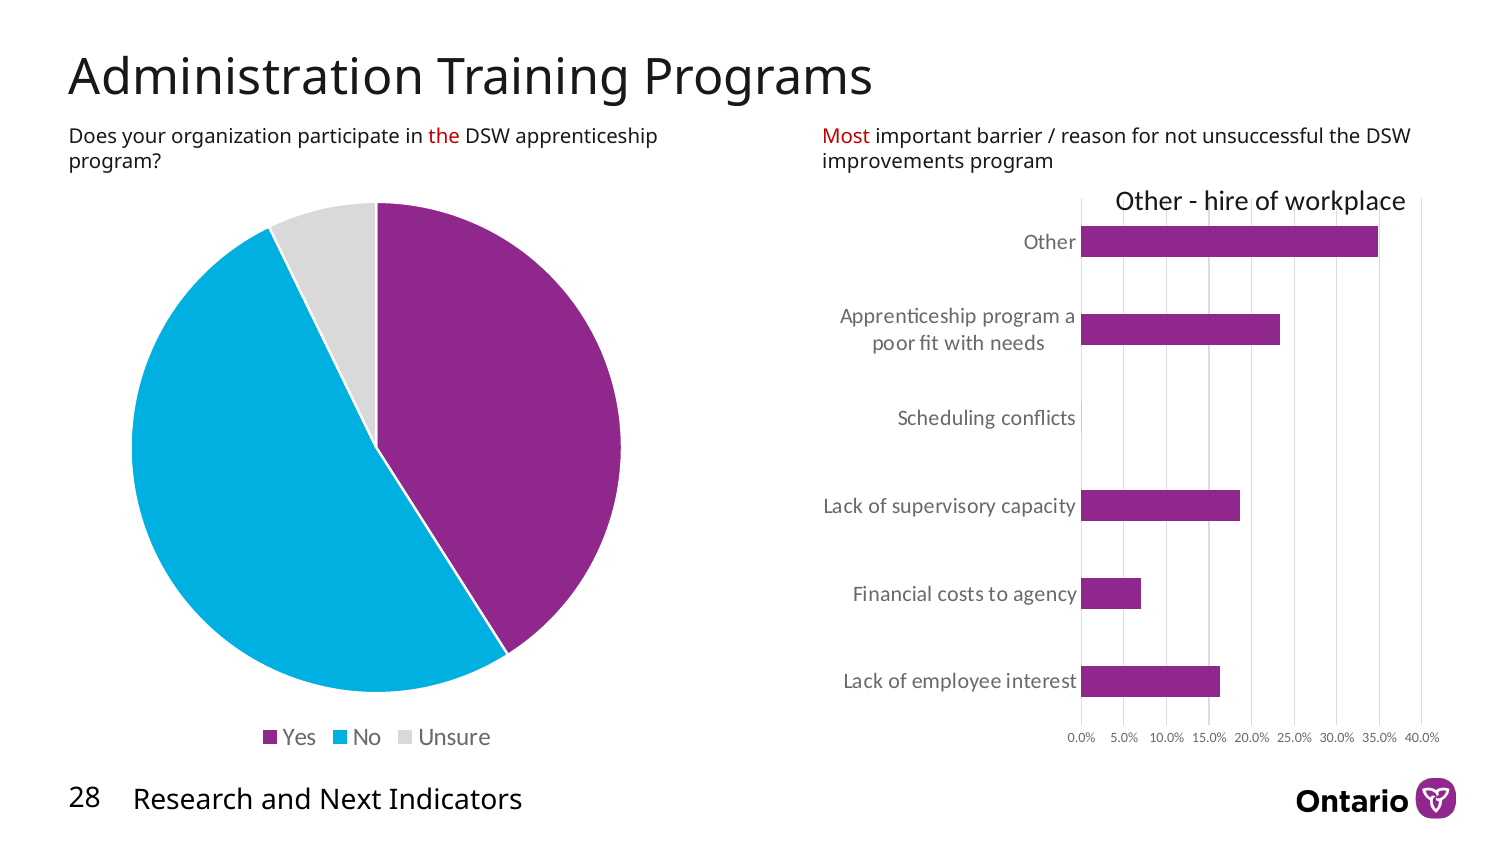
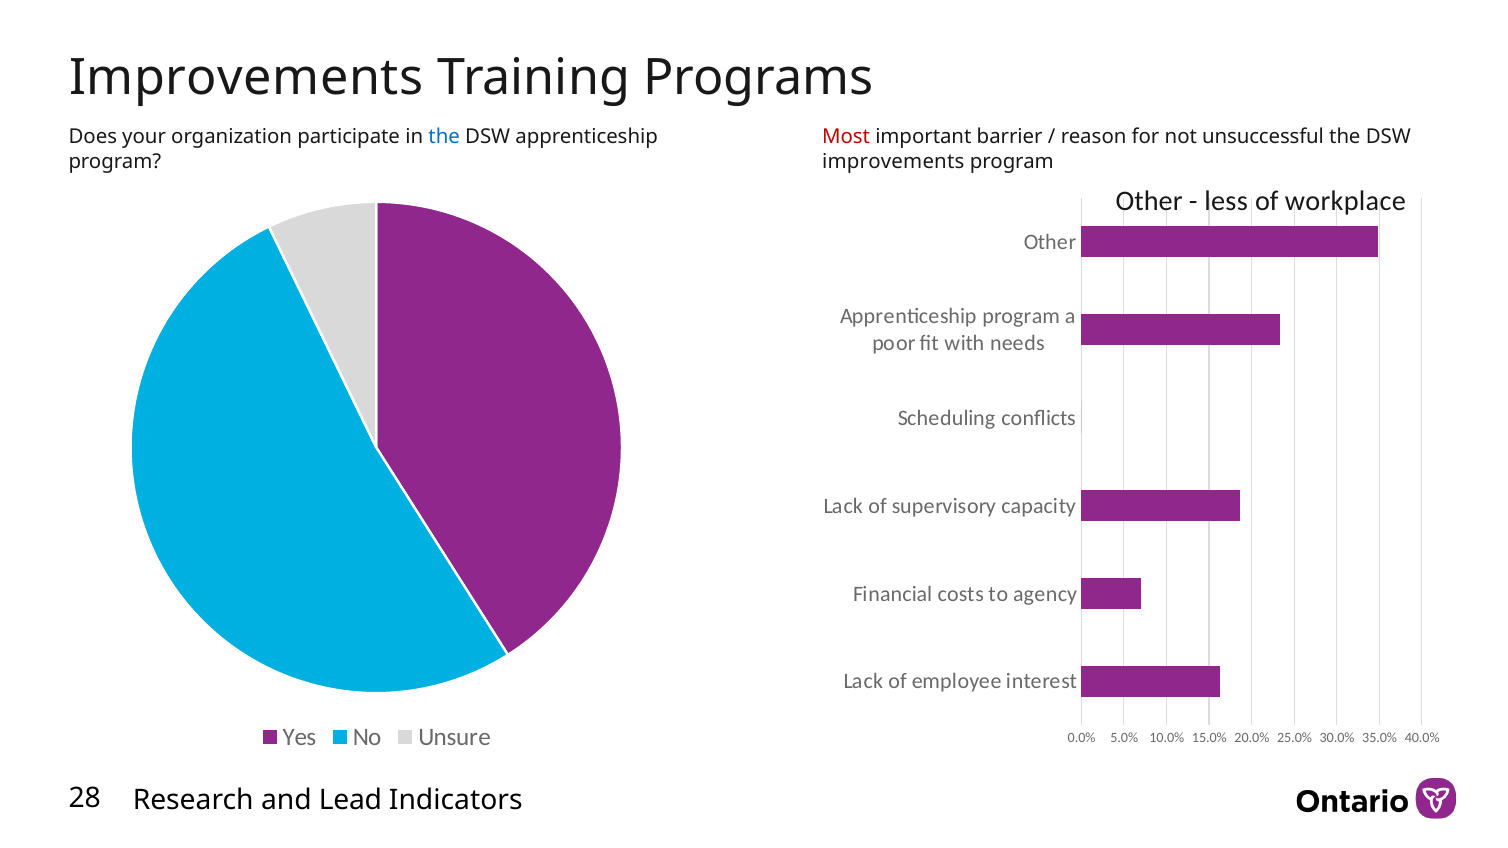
Administration at (246, 78): Administration -> Improvements
the at (444, 137) colour: red -> blue
hire: hire -> less
Next: Next -> Lead
